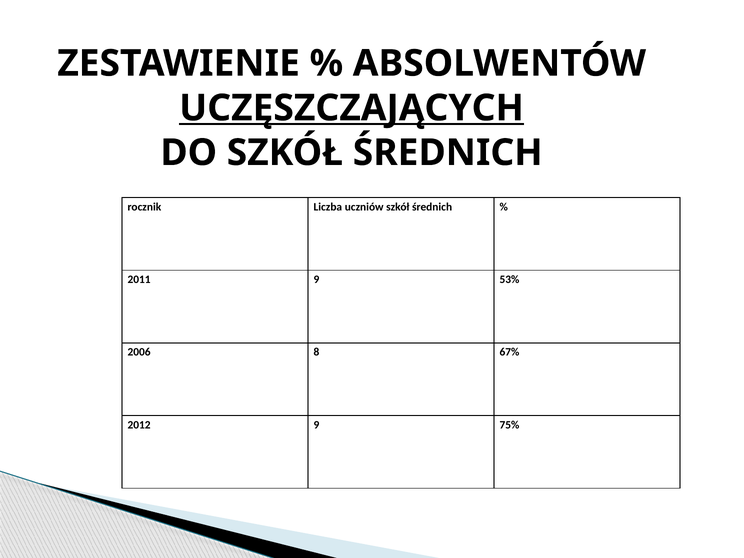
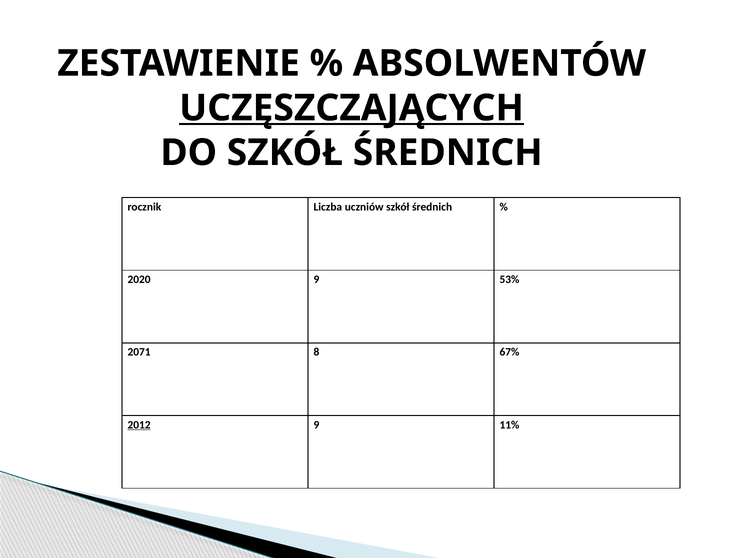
2011: 2011 -> 2020
2006: 2006 -> 2071
2012 underline: none -> present
75%: 75% -> 11%
